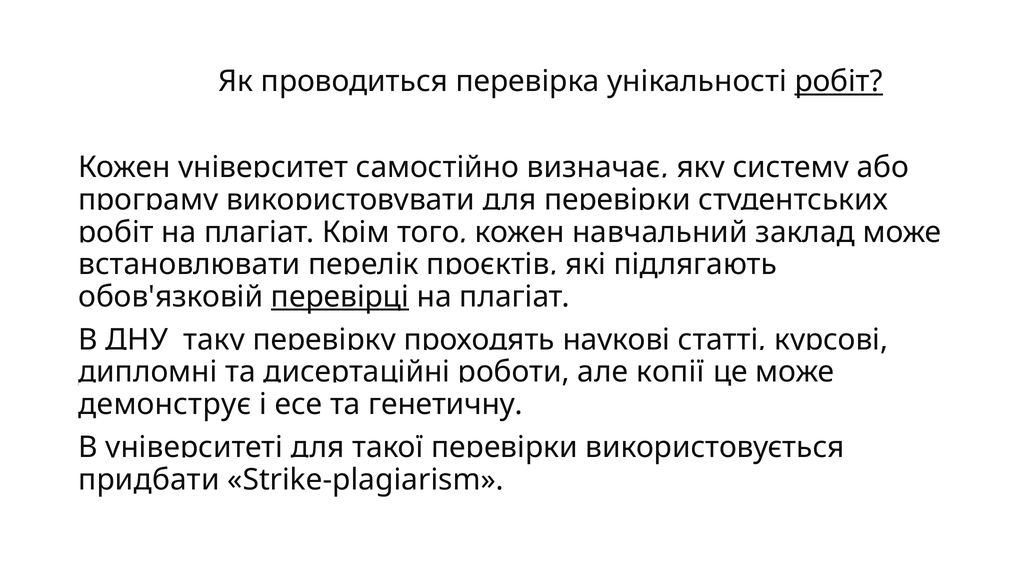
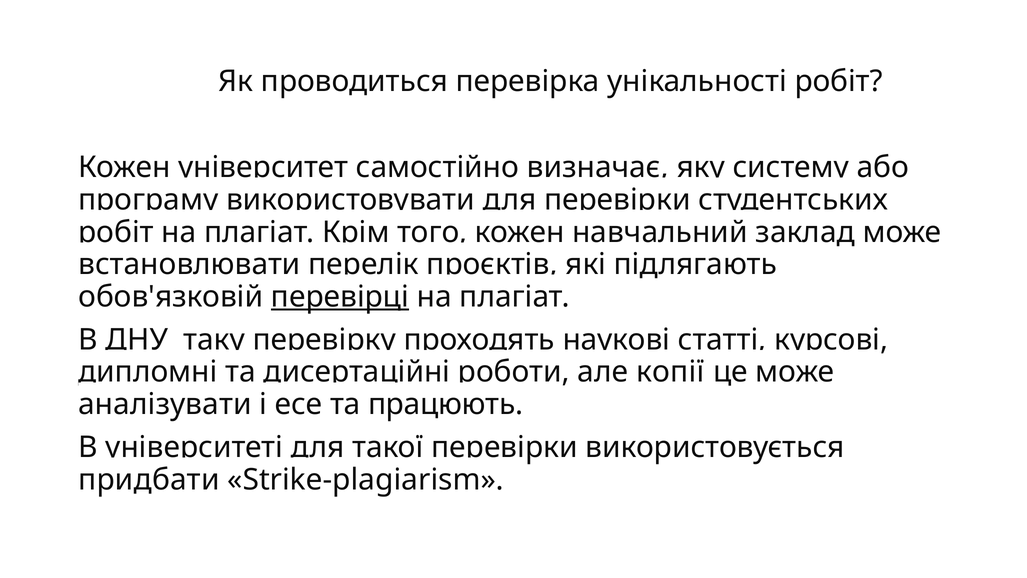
робіт at (839, 81) underline: present -> none
демонструє: демонструє -> аналізувати
генетичну: генетичну -> працюють
